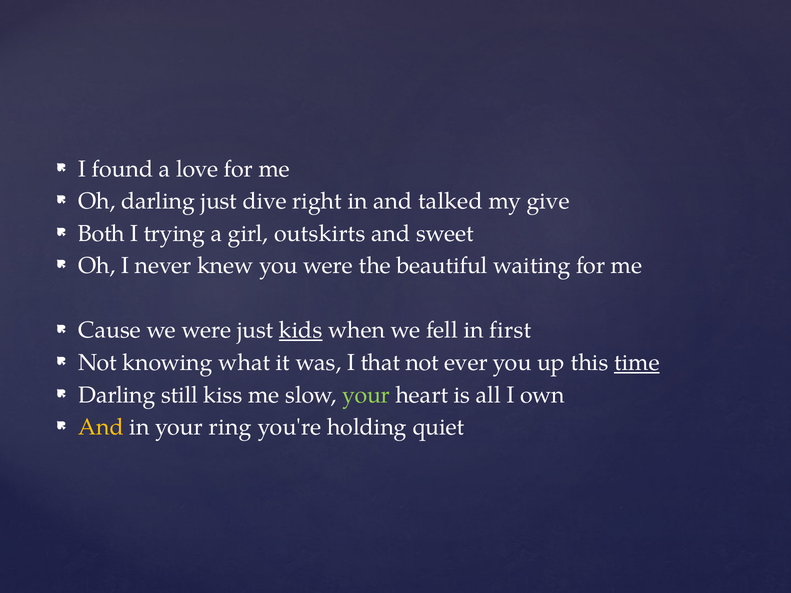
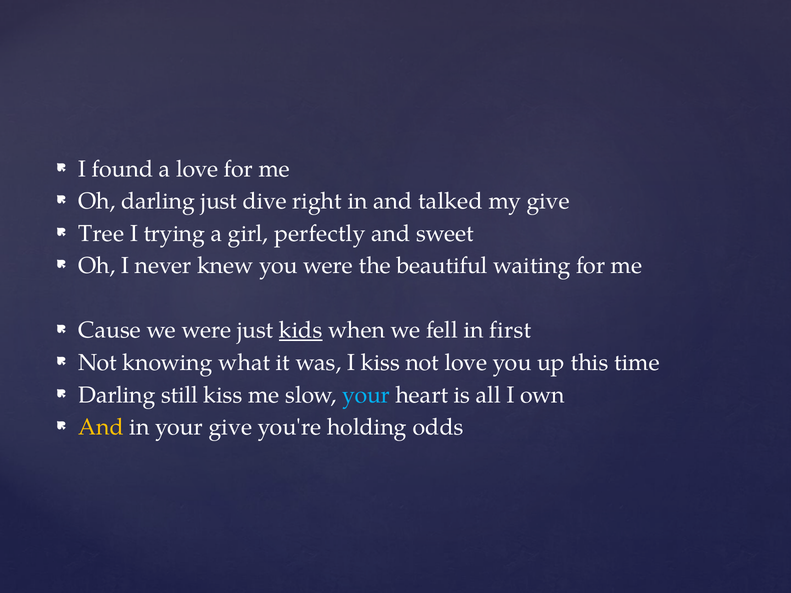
Both: Both -> Tree
outskirts: outskirts -> perfectly
I that: that -> kiss
not ever: ever -> love
time underline: present -> none
your at (366, 395) colour: light green -> light blue
your ring: ring -> give
quiet: quiet -> odds
